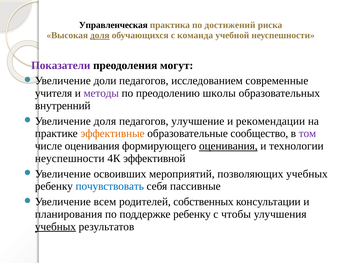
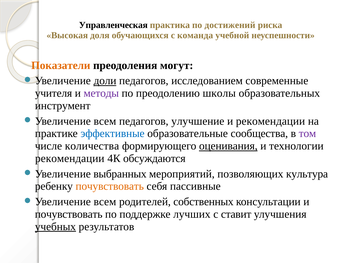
доля at (100, 35) underline: present -> none
Показатели colour: purple -> orange
доли underline: none -> present
внутренний: внутренний -> инструмент
доля at (105, 121): доля -> всем
эффективные colour: orange -> blue
сообщество: сообщество -> сообщества
числе оценивания: оценивания -> количества
неуспешности at (70, 158): неуспешности -> рекомендации
эффективной: эффективной -> обсуждаются
освоивших: освоивших -> выбранных
позволяющих учебных: учебных -> культура
почувствовать at (110, 186) colour: blue -> orange
планирования at (69, 214): планирования -> почувствовать
поддержке ребенку: ребенку -> лучших
чтобы: чтобы -> ставит
